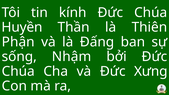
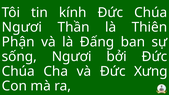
Huyền at (22, 27): Huyền -> Ngươi
sống Nhậm: Nhậm -> Ngươi
